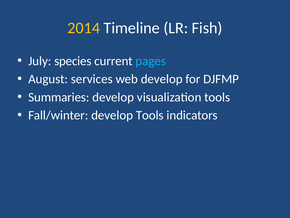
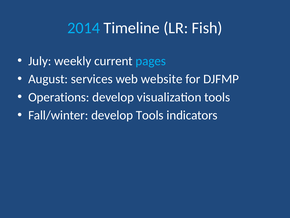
2014 colour: yellow -> light blue
species: species -> weekly
web develop: develop -> website
Summaries: Summaries -> Operations
